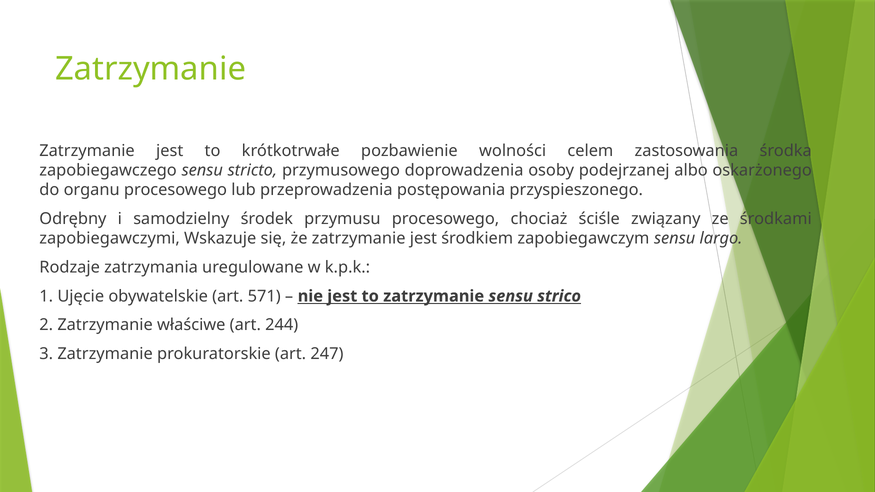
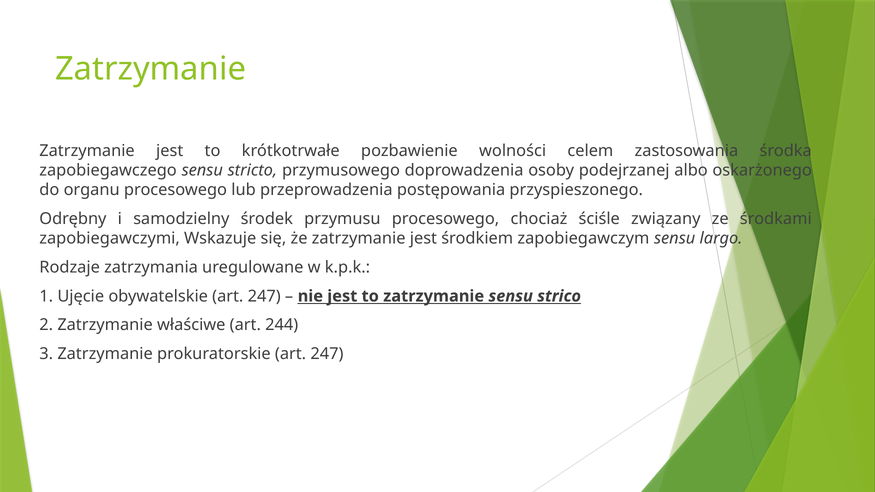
obywatelskie art 571: 571 -> 247
